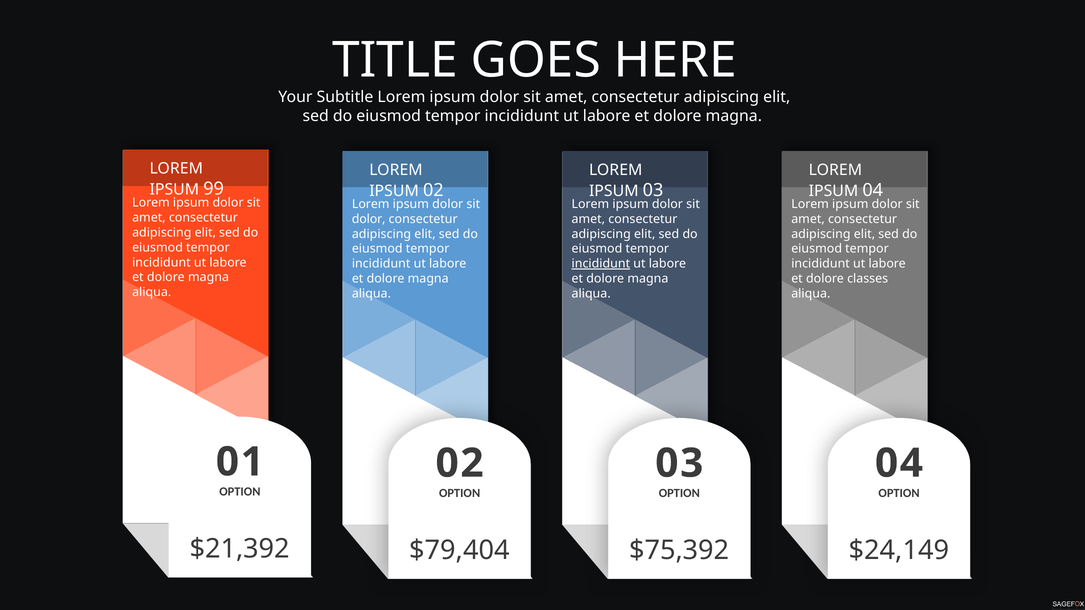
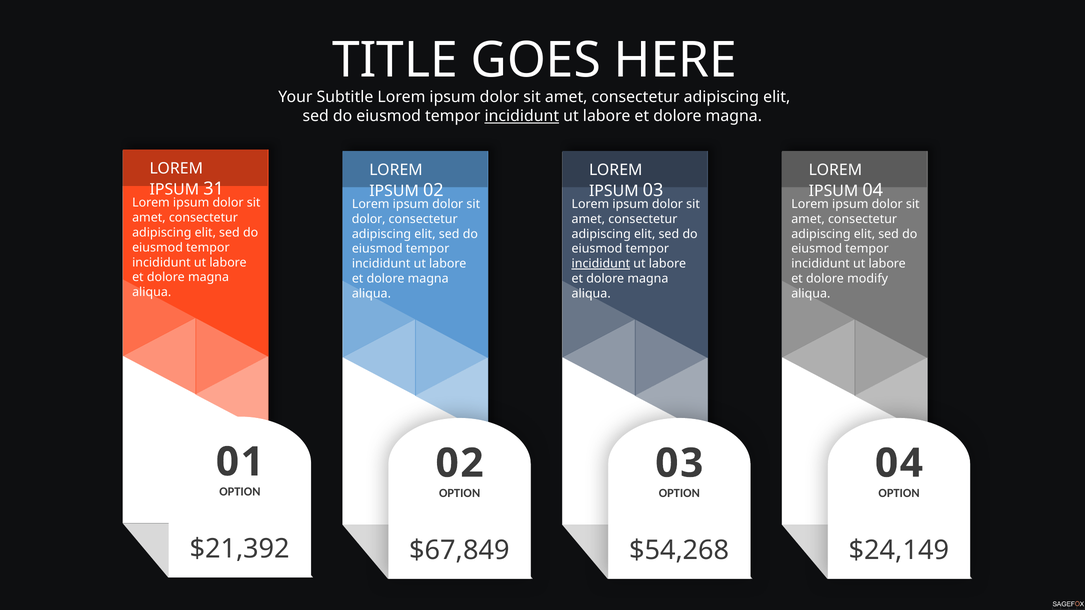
incididunt at (522, 116) underline: none -> present
99: 99 -> 31
classes: classes -> modify
$79,404: $79,404 -> $67,849
$75,392: $75,392 -> $54,268
